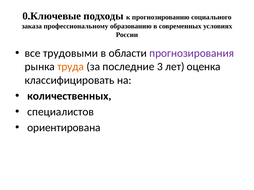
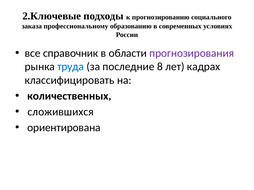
0.Ключевые: 0.Ключевые -> 2.Ключевые
трудовыми: трудовыми -> справочник
труда colour: orange -> blue
3: 3 -> 8
оценка: оценка -> кадрах
специалистов: специалистов -> сложившихся
